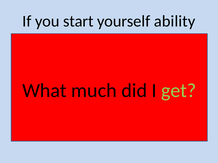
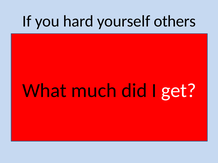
start: start -> hard
ability: ability -> others
get colour: light green -> white
